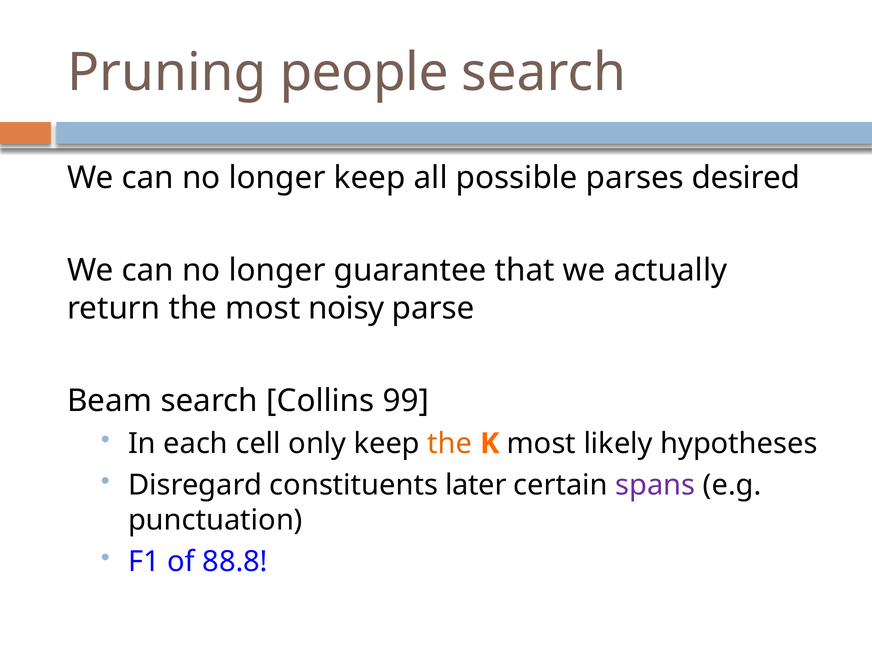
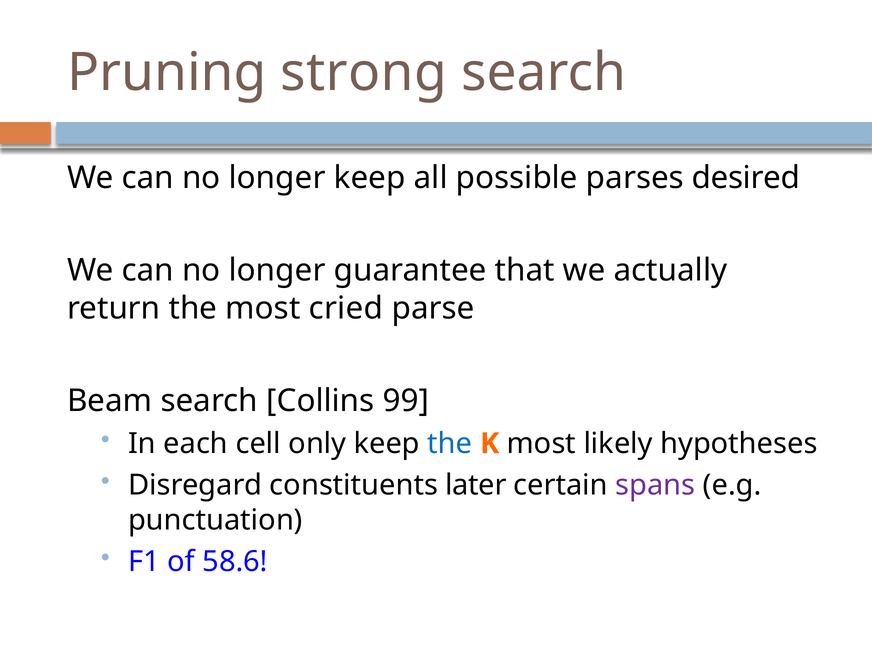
people: people -> strong
noisy: noisy -> cried
the at (450, 444) colour: orange -> blue
88.8: 88.8 -> 58.6
